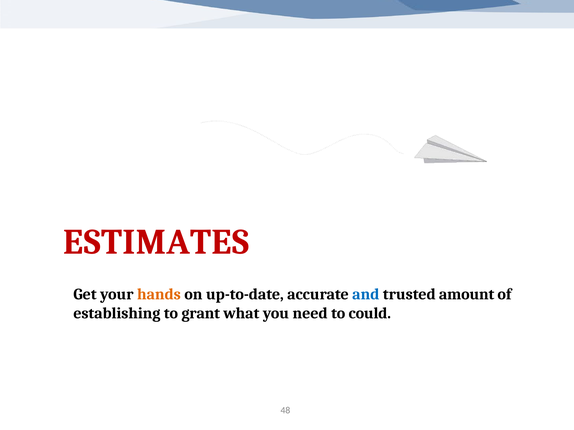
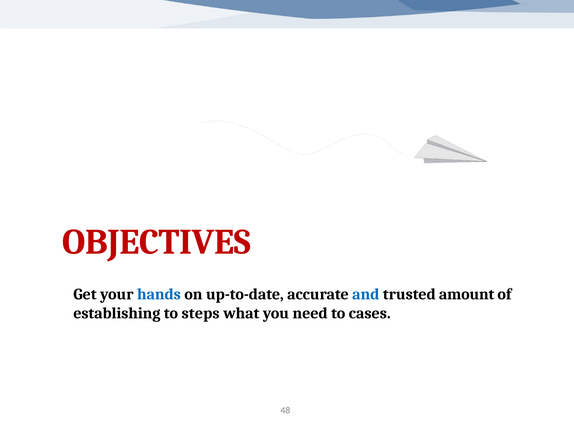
ESTIMATES: ESTIMATES -> OBJECTIVES
hands colour: orange -> blue
grant: grant -> steps
could: could -> cases
